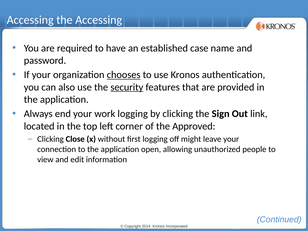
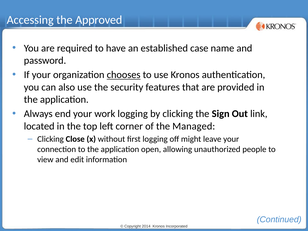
the Accessing: Accessing -> Approved
security underline: present -> none
Approved: Approved -> Managed
